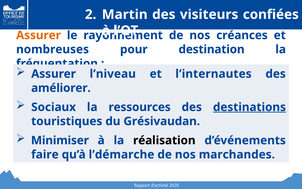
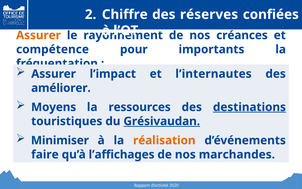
Martin: Martin -> Chiffre
visiteurs: visiteurs -> réserves
nombreuses: nombreuses -> compétence
destination: destination -> importants
l’niveau: l’niveau -> l’impact
Sociaux: Sociaux -> Moyens
Grésivaudan underline: none -> present
réalisation colour: black -> orange
l’démarche: l’démarche -> l’affichages
